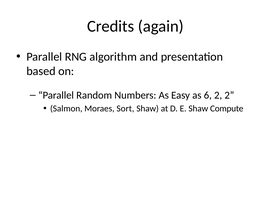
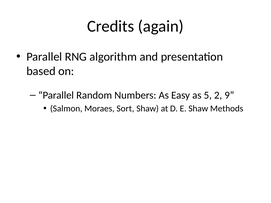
6: 6 -> 5
2 2: 2 -> 9
Compute: Compute -> Methods
